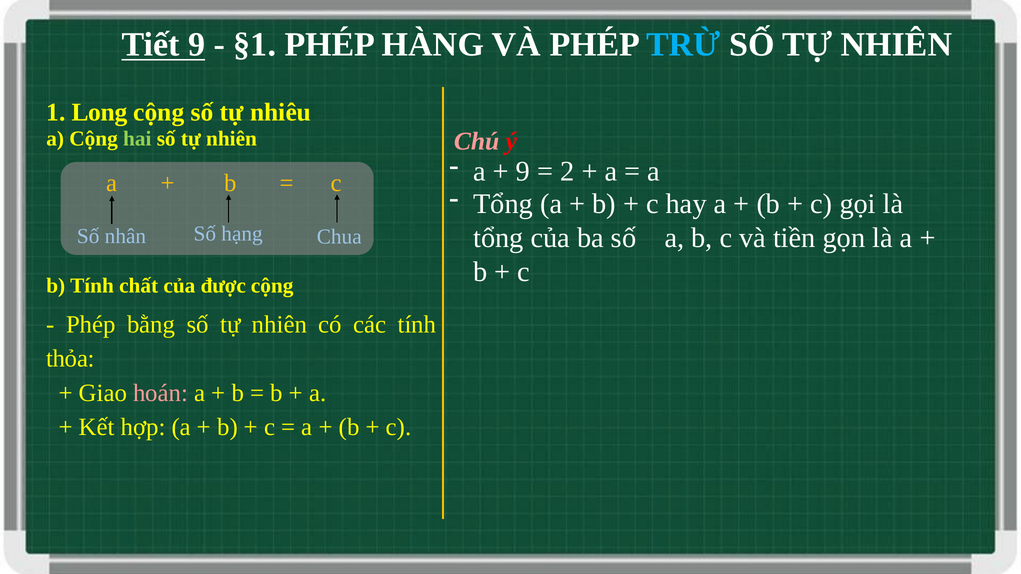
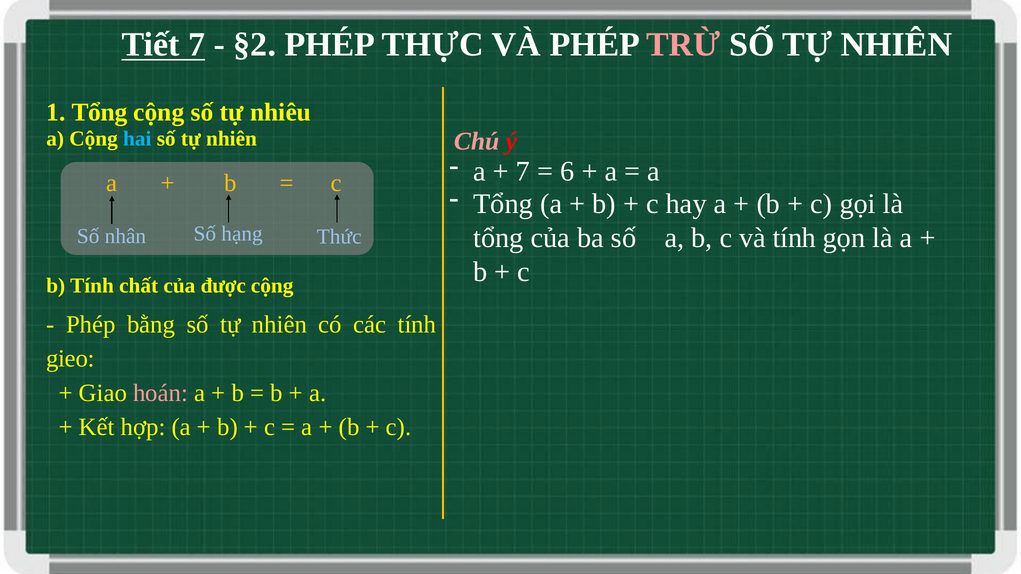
Tiết 9: 9 -> 7
§1: §1 -> §2
HÀNG: HÀNG -> THỰC
TRỪ colour: light blue -> pink
1 Long: Long -> Tổng
hai colour: light green -> light blue
9 at (523, 171): 9 -> 7
2: 2 -> 6
và tiền: tiền -> tính
Chua: Chua -> Thức
thỏa: thỏa -> gieo
